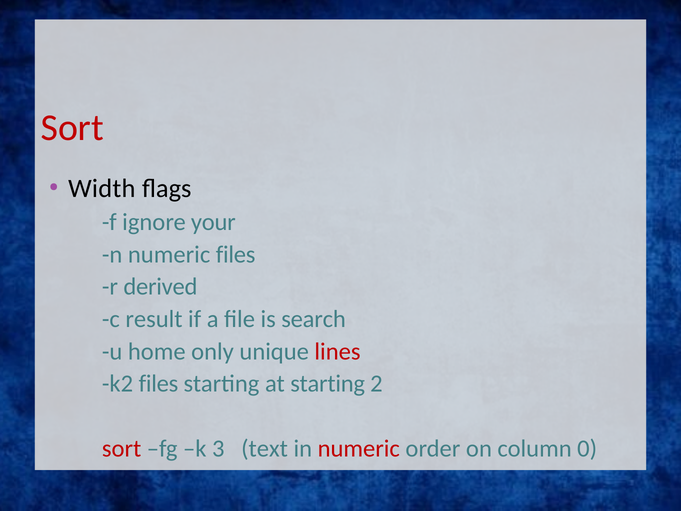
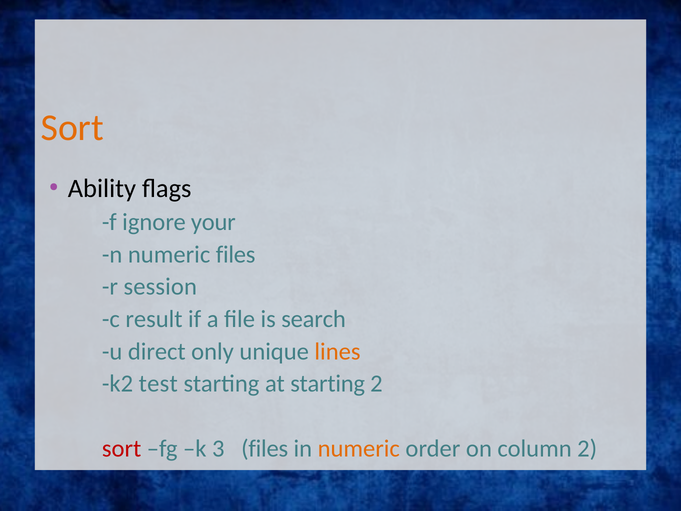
Sort at (72, 127) colour: red -> orange
Width: Width -> Ability
derived: derived -> session
home: home -> direct
lines colour: red -> orange
k2 files: files -> test
3 text: text -> files
numeric at (359, 448) colour: red -> orange
column 0: 0 -> 2
